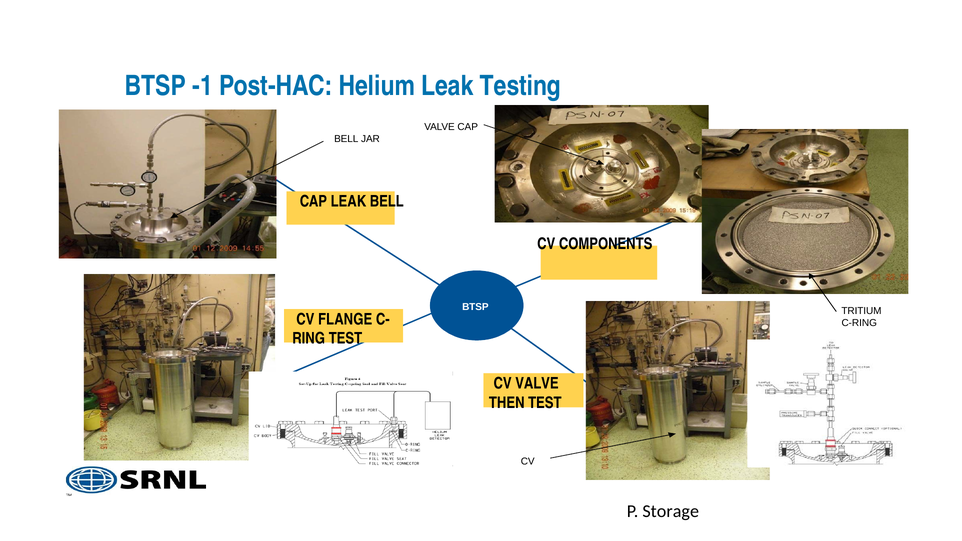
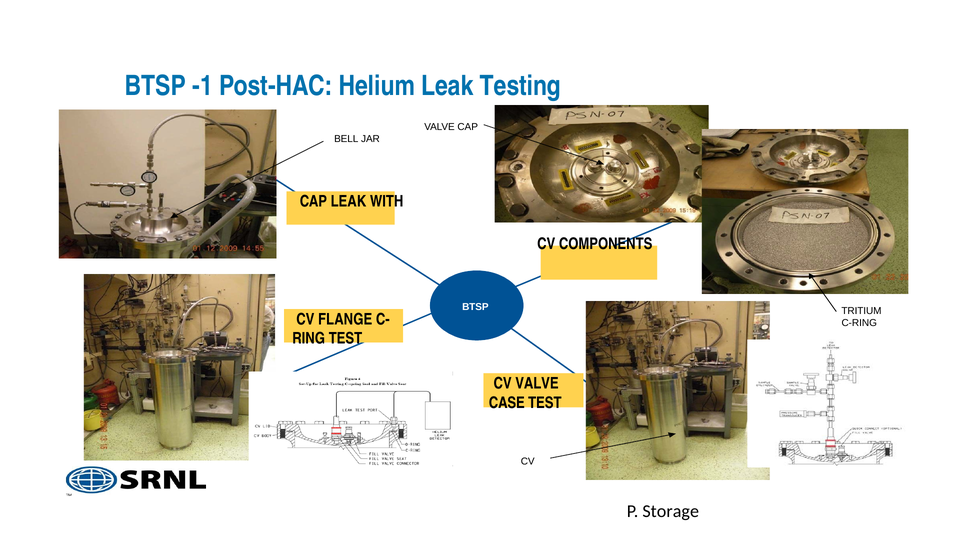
LEAK BELL: BELL -> WITH
THEN: THEN -> CASE
